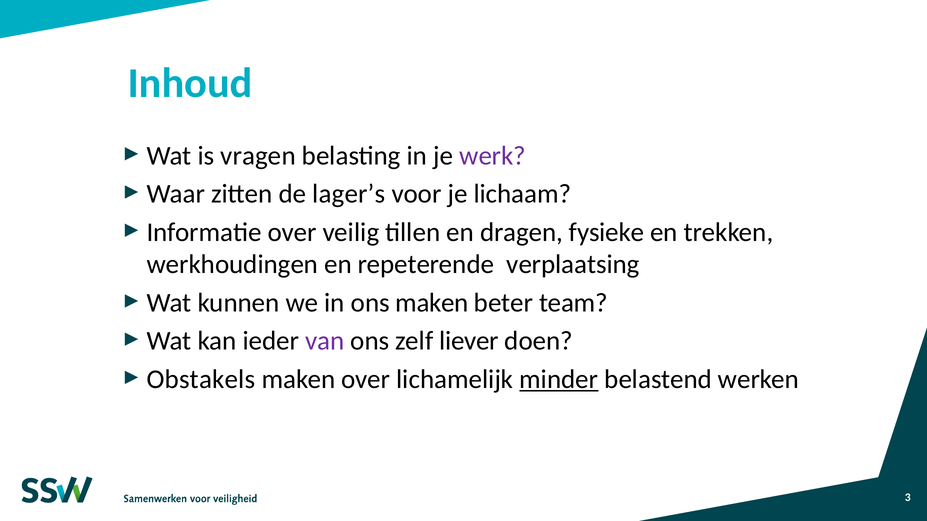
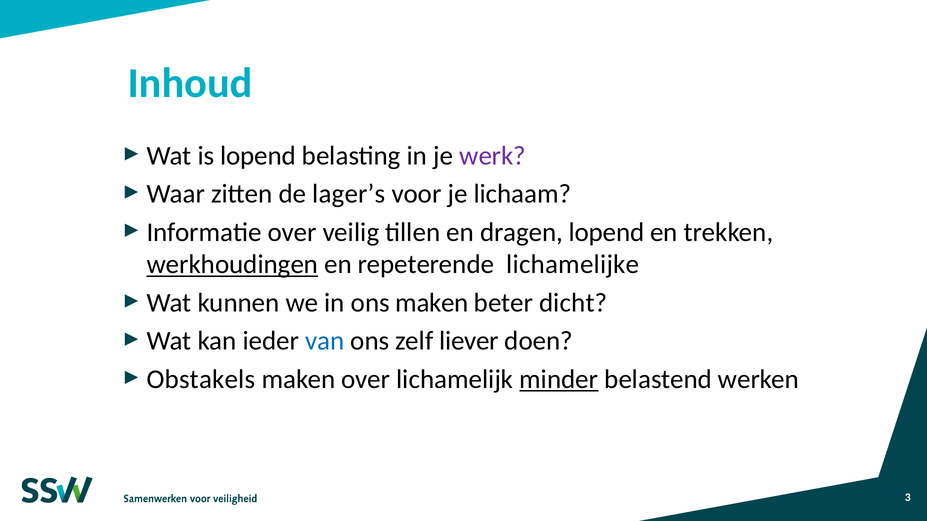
is vragen: vragen -> lopend
dragen fysieke: fysieke -> lopend
werkhoudingen underline: none -> present
verplaatsing: verplaatsing -> lichamelijke
team: team -> dicht
van colour: purple -> blue
